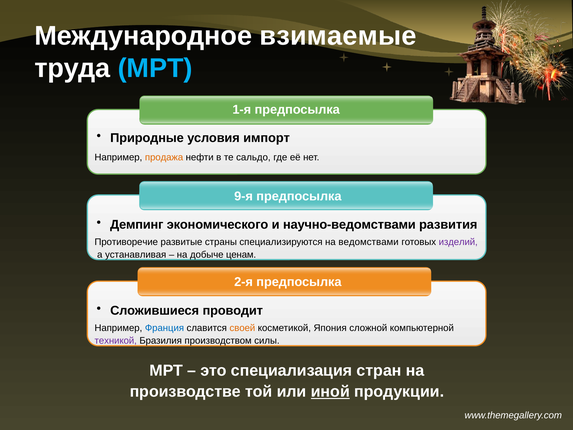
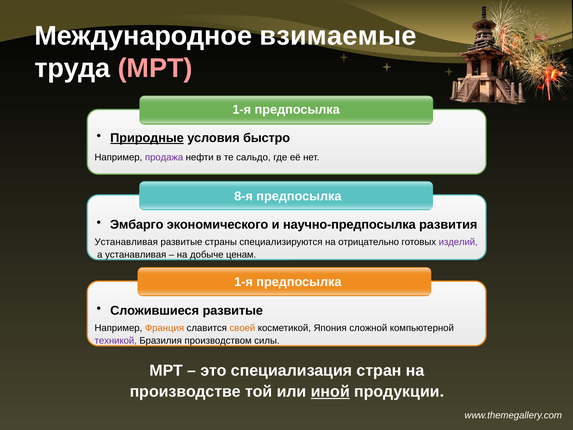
МРТ at (155, 68) colour: light blue -> pink
Природные underline: none -> present
импорт: импорт -> быстро
продажа colour: orange -> purple
9-я: 9-я -> 8-я
Демпинг: Демпинг -> Эмбарго
научно-ведомствами: научно-ведомствами -> научно-предпосылка
Противоречие at (126, 242): Противоречие -> Устанавливая
ведомствами: ведомствами -> отрицательно
2-я at (244, 282): 2-я -> 1-я
Сложившиеся проводит: проводит -> развитые
Франция colour: blue -> orange
